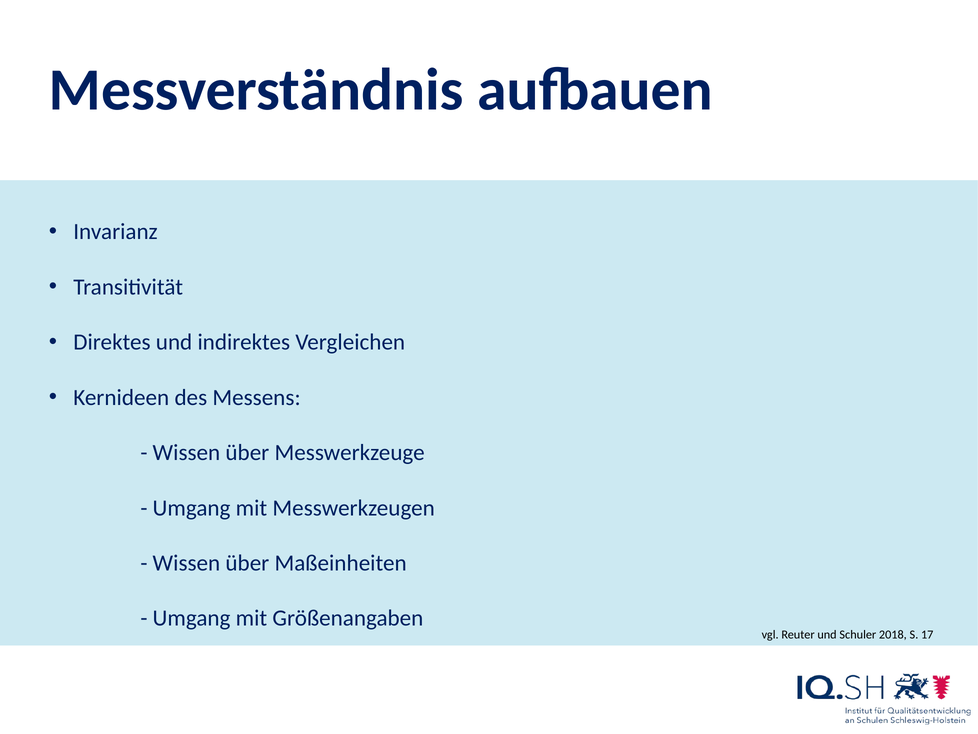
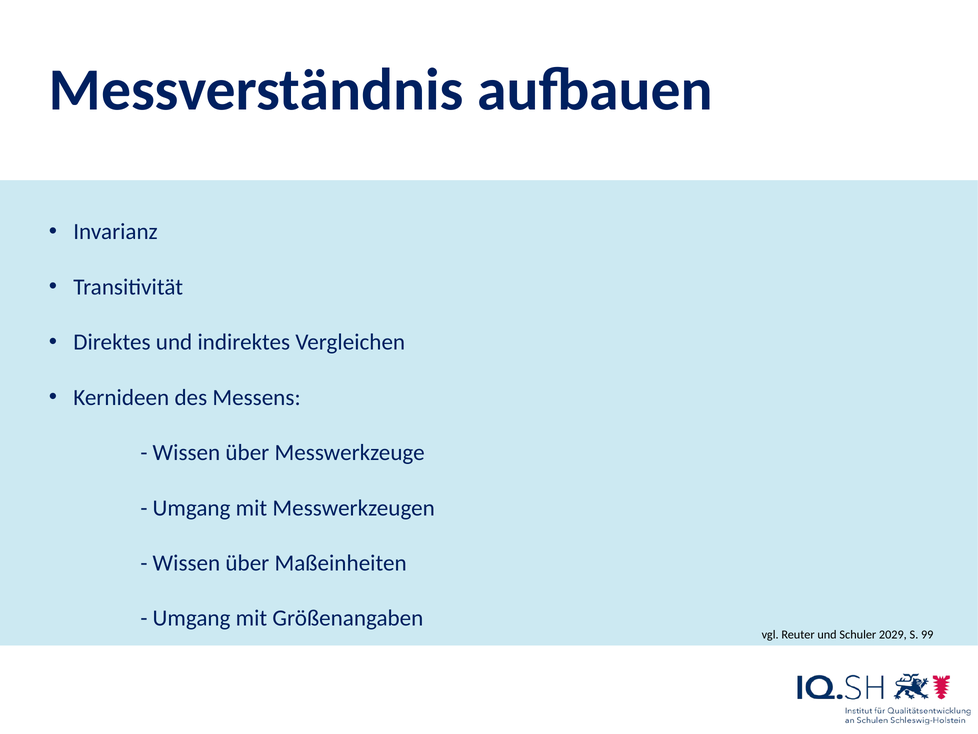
2018: 2018 -> 2029
17: 17 -> 99
